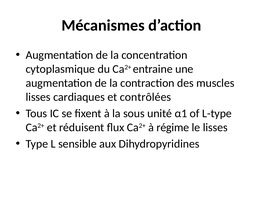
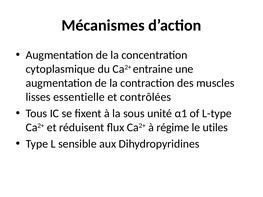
cardiaques: cardiaques -> essentielle
le lisses: lisses -> utiles
